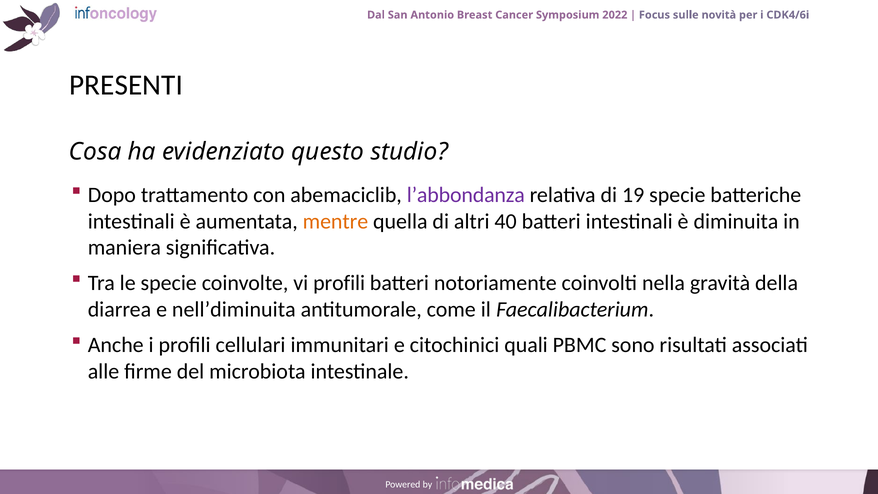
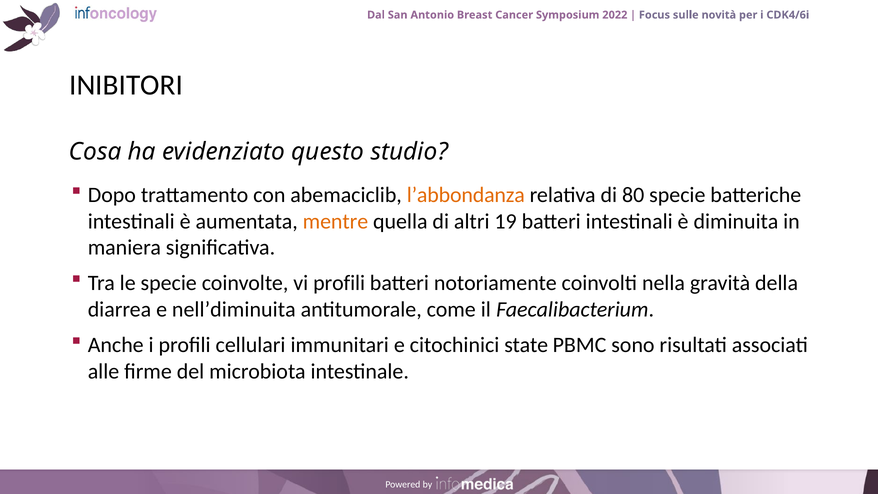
PRESENTI: PRESENTI -> INIBITORI
l’abbondanza colour: purple -> orange
19: 19 -> 80
40: 40 -> 19
quali: quali -> state
